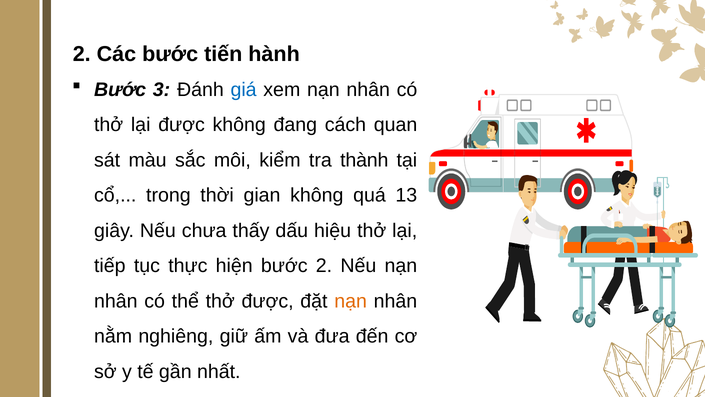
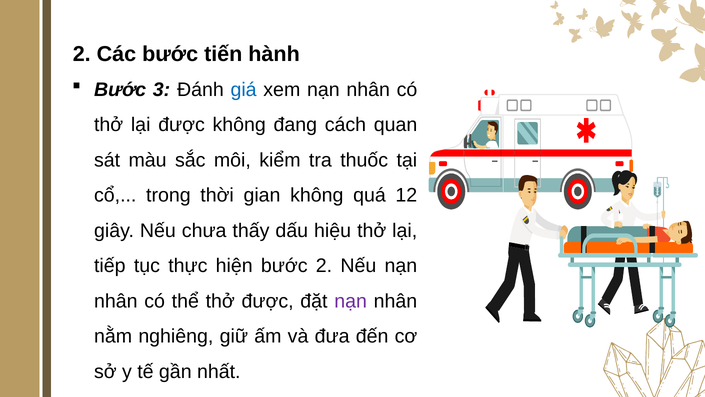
thành: thành -> thuốc
13: 13 -> 12
nạn at (351, 301) colour: orange -> purple
